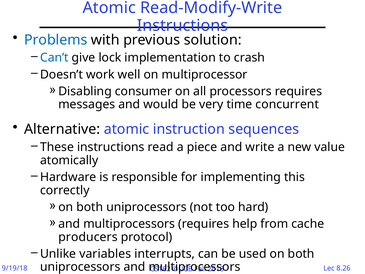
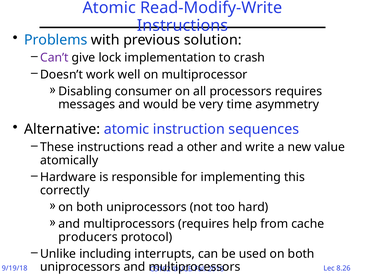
Can’t colour: blue -> purple
concurrent: concurrent -> asymmetry
piece: piece -> other
variables: variables -> including
